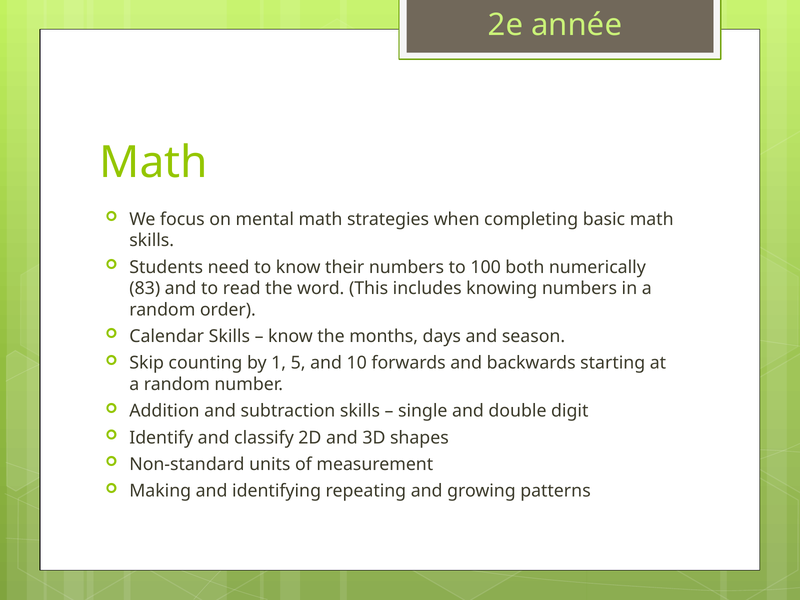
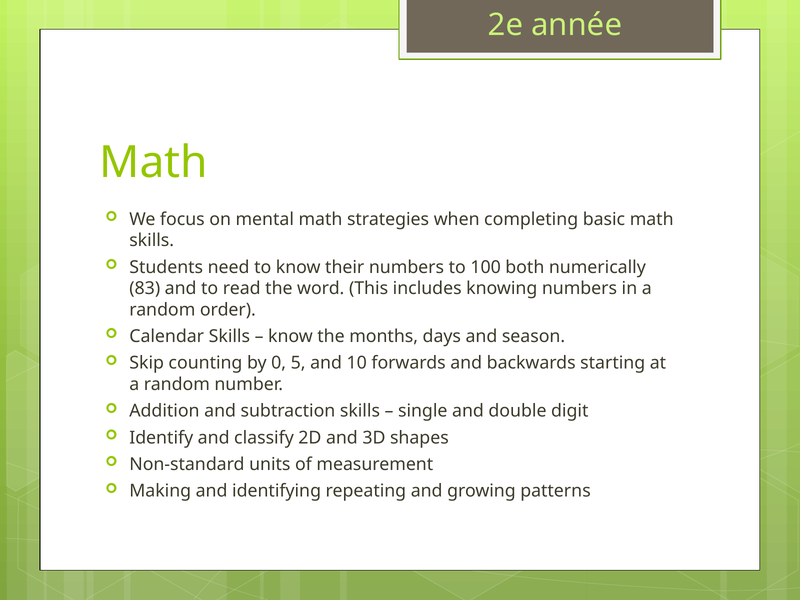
1: 1 -> 0
